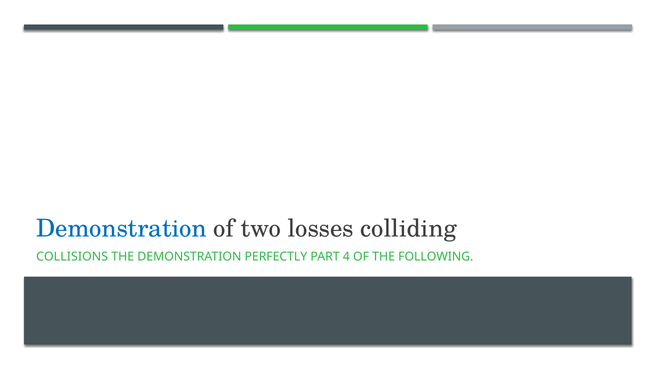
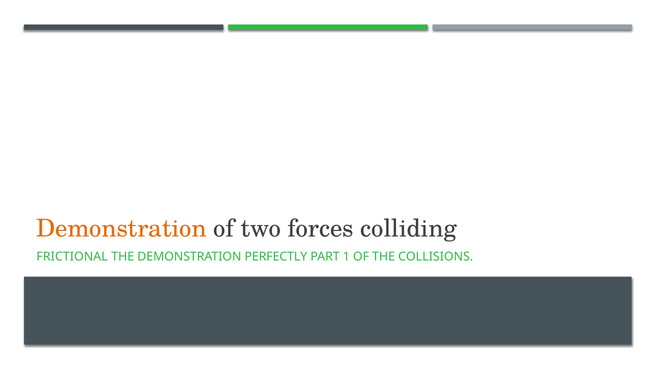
Demonstration at (121, 229) colour: blue -> orange
losses: losses -> forces
COLLISIONS: COLLISIONS -> FRICTIONAL
4: 4 -> 1
FOLLOWING: FOLLOWING -> COLLISIONS
